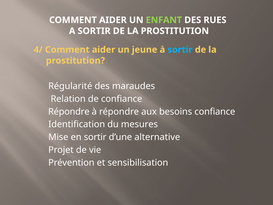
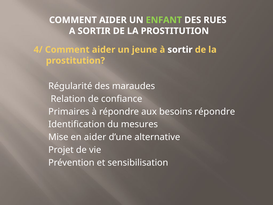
sortir at (180, 50) colour: light blue -> white
Répondre at (69, 111): Répondre -> Primaires
besoins confiance: confiance -> répondre
en sortir: sortir -> aider
